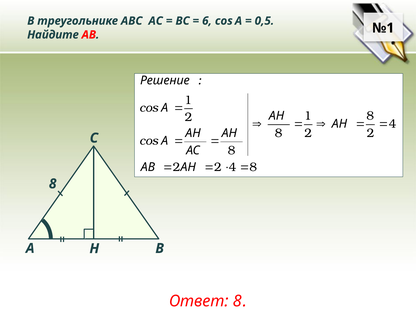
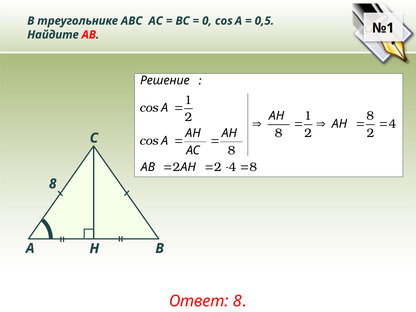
6: 6 -> 0
